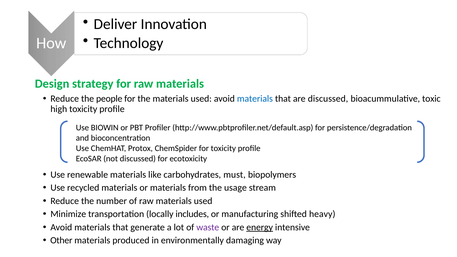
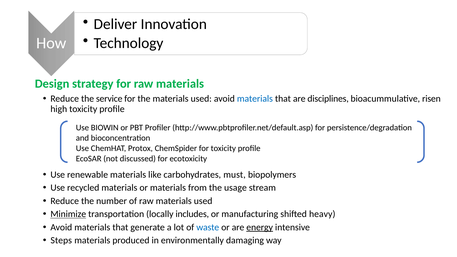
people: people -> service
are discussed: discussed -> disciplines
toxic: toxic -> risen
Minimize underline: none -> present
waste colour: purple -> blue
Other: Other -> Steps
